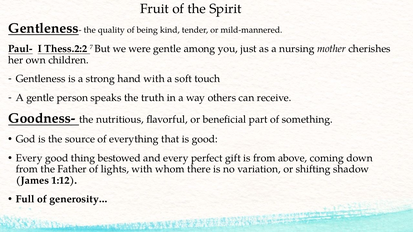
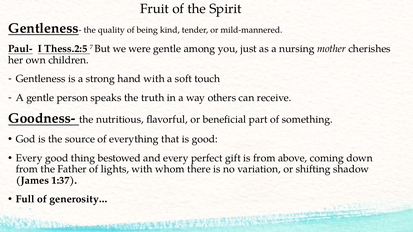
Thess.2:2: Thess.2:2 -> Thess.2:5
1:12: 1:12 -> 1:37
